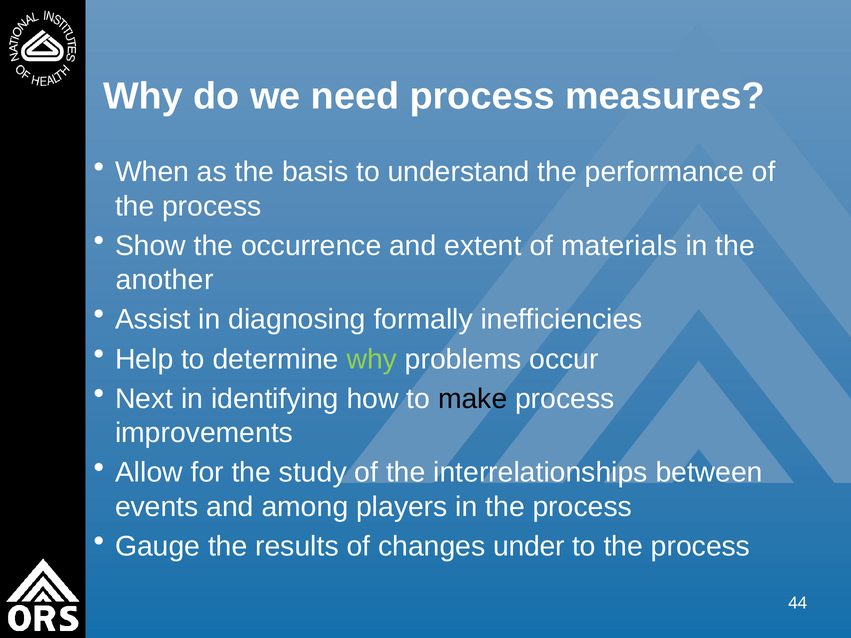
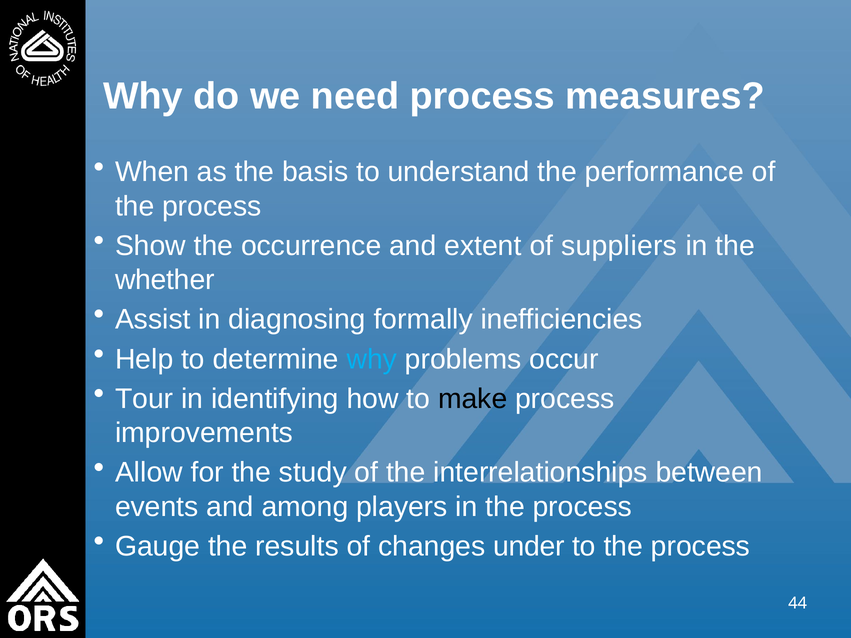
materials: materials -> suppliers
another: another -> whether
why at (372, 359) colour: light green -> light blue
Next: Next -> Tour
